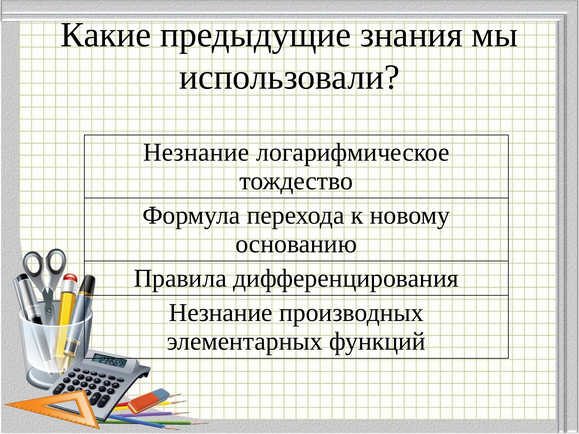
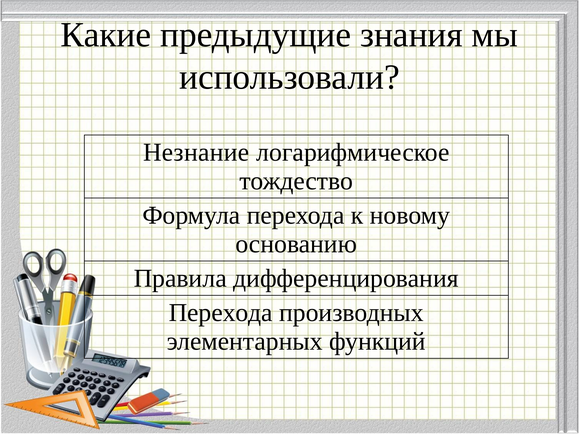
Незнание at (221, 313): Незнание -> Перехода
